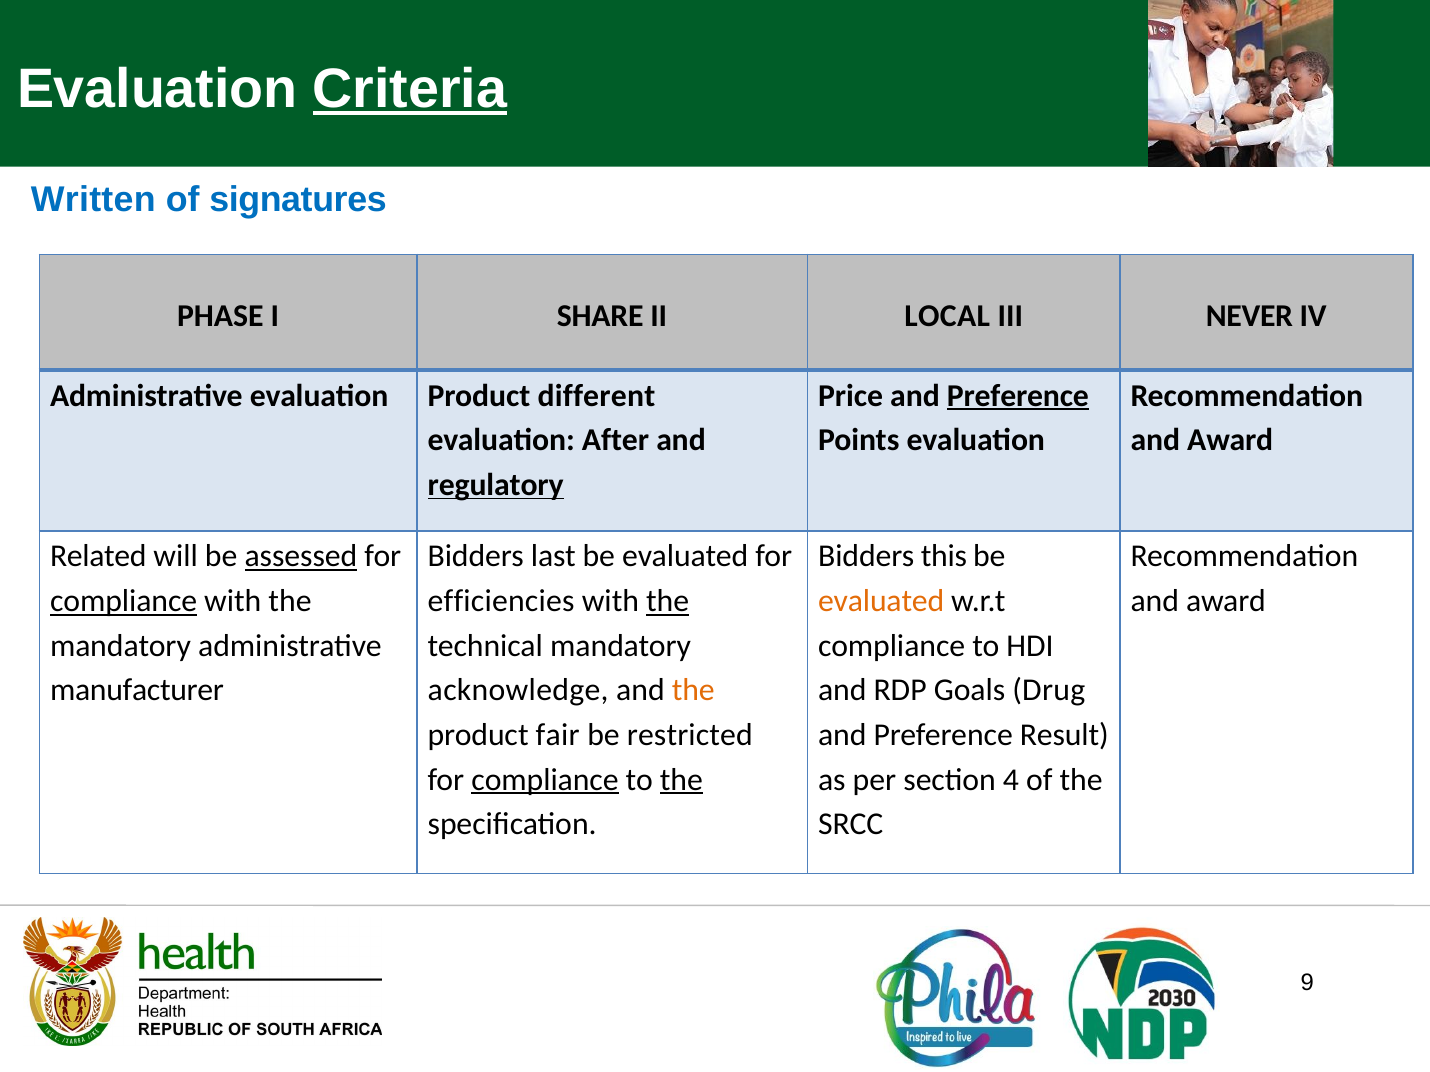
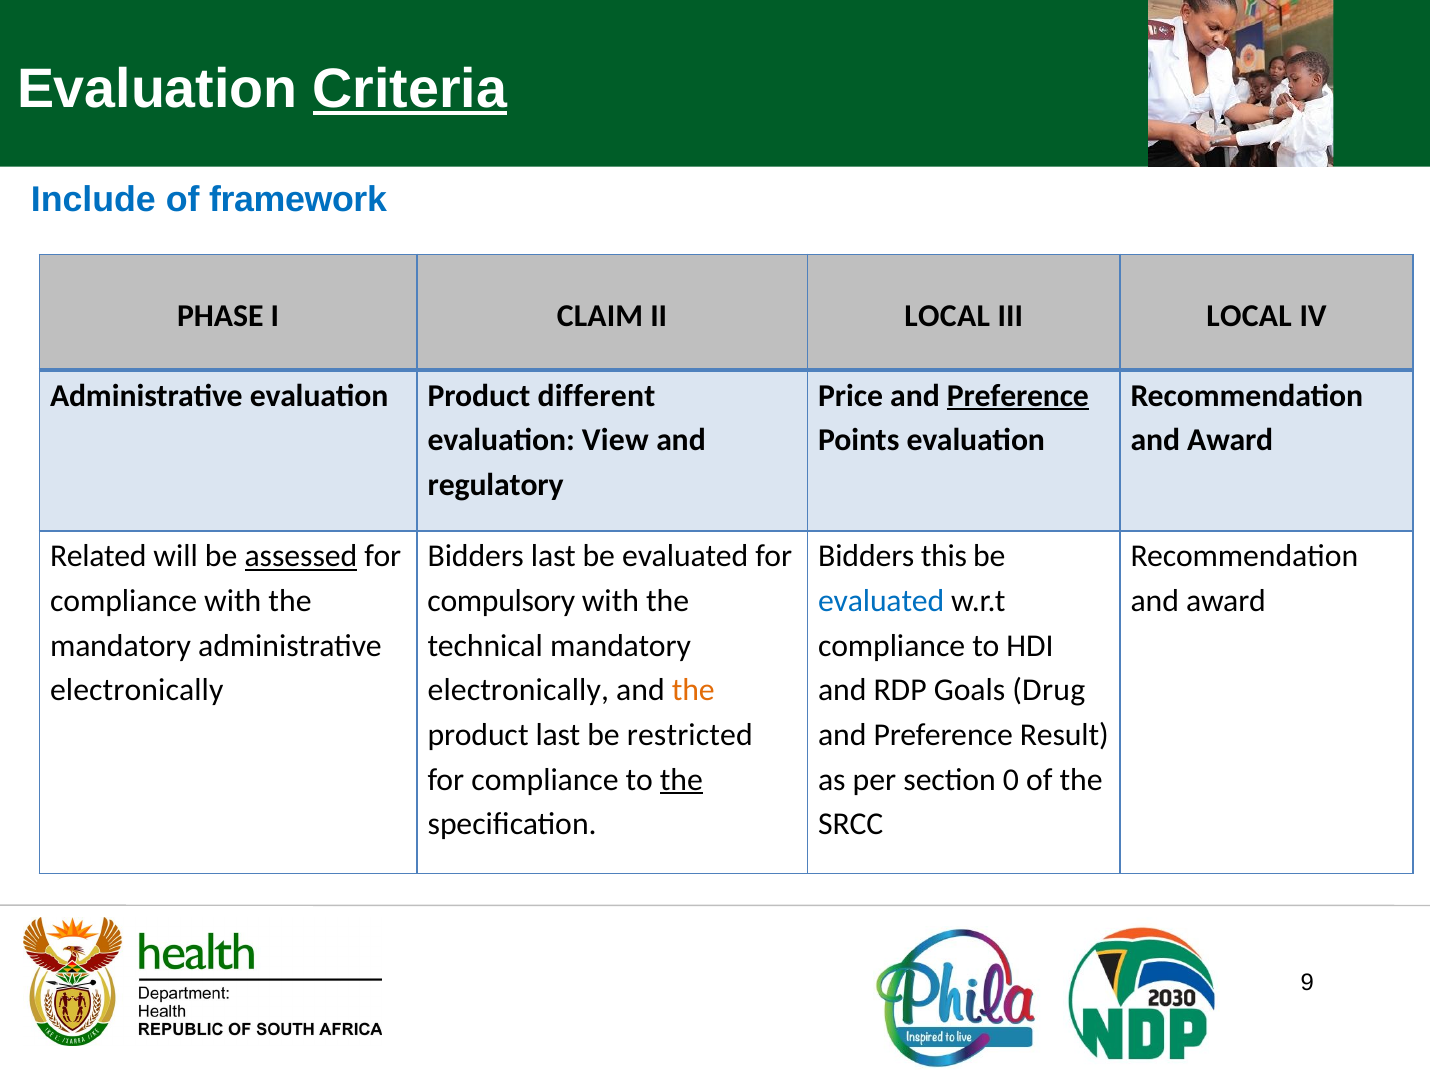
Written: Written -> Include
signatures: signatures -> framework
SHARE: SHARE -> CLAIM
III NEVER: NEVER -> LOCAL
After: After -> View
regulatory underline: present -> none
compliance at (124, 601) underline: present -> none
efficiencies: efficiencies -> compulsory
the at (668, 601) underline: present -> none
evaluated at (881, 601) colour: orange -> blue
manufacturer at (137, 691): manufacturer -> electronically
acknowledge at (518, 691): acknowledge -> electronically
product fair: fair -> last
compliance at (545, 780) underline: present -> none
4: 4 -> 0
